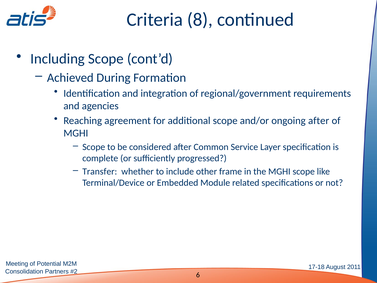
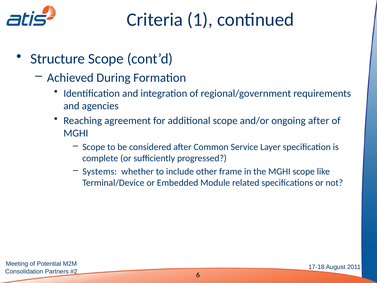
8: 8 -> 1
Including: Including -> Structure
Transfer: Transfer -> Systems
